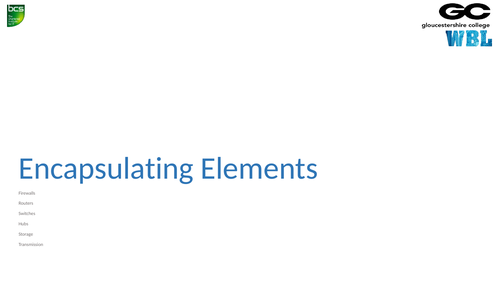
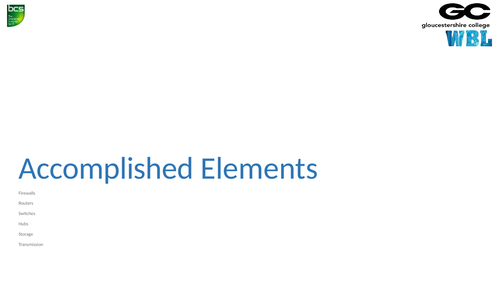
Encapsulating: Encapsulating -> Accomplished
